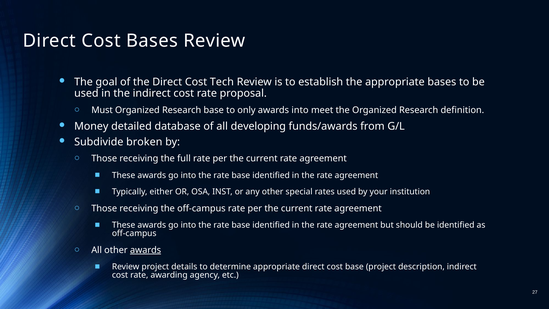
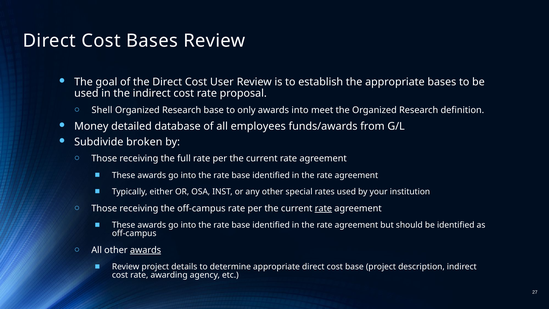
Tech: Tech -> User
Must: Must -> Shell
developing: developing -> employees
rate at (323, 208) underline: none -> present
